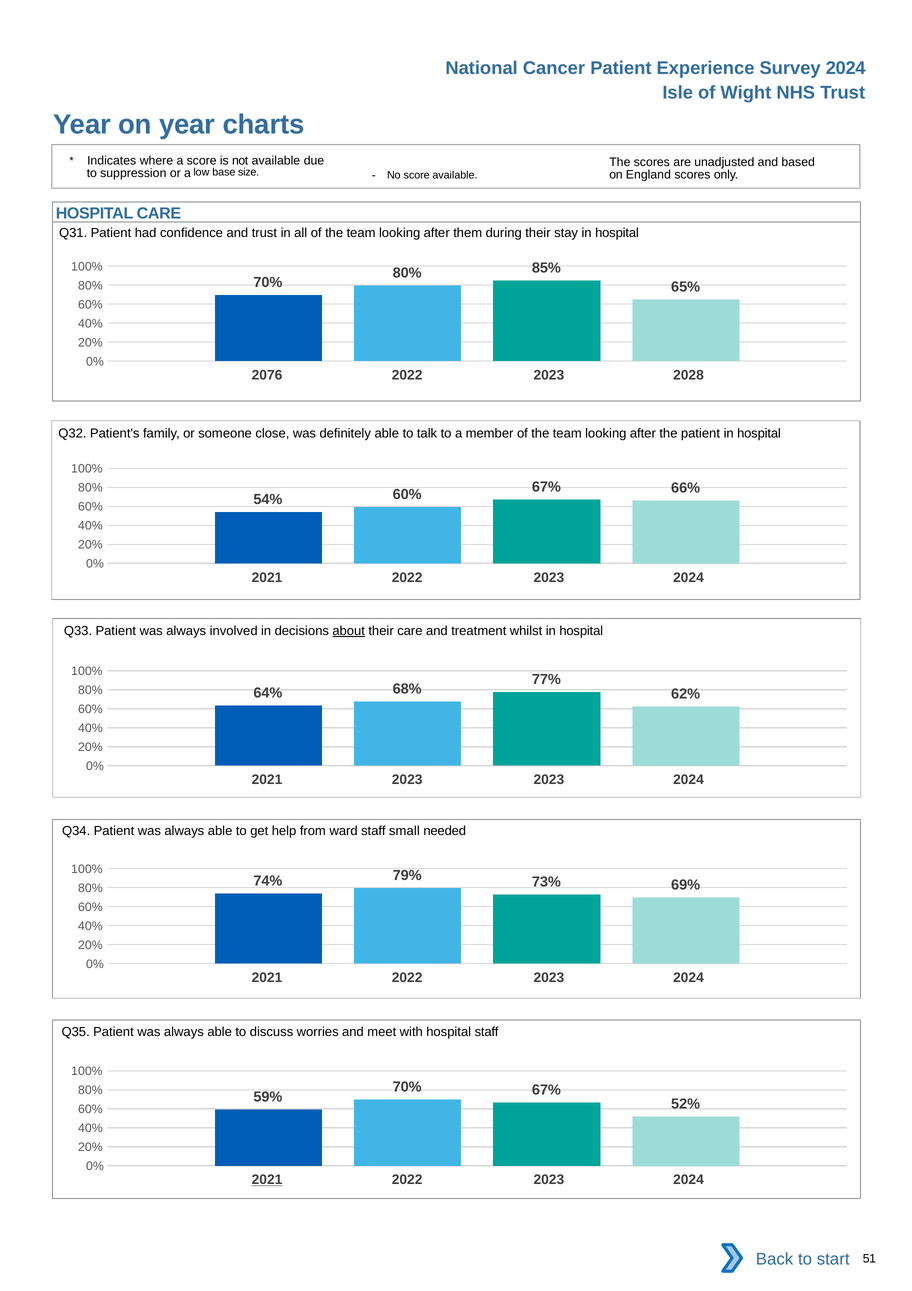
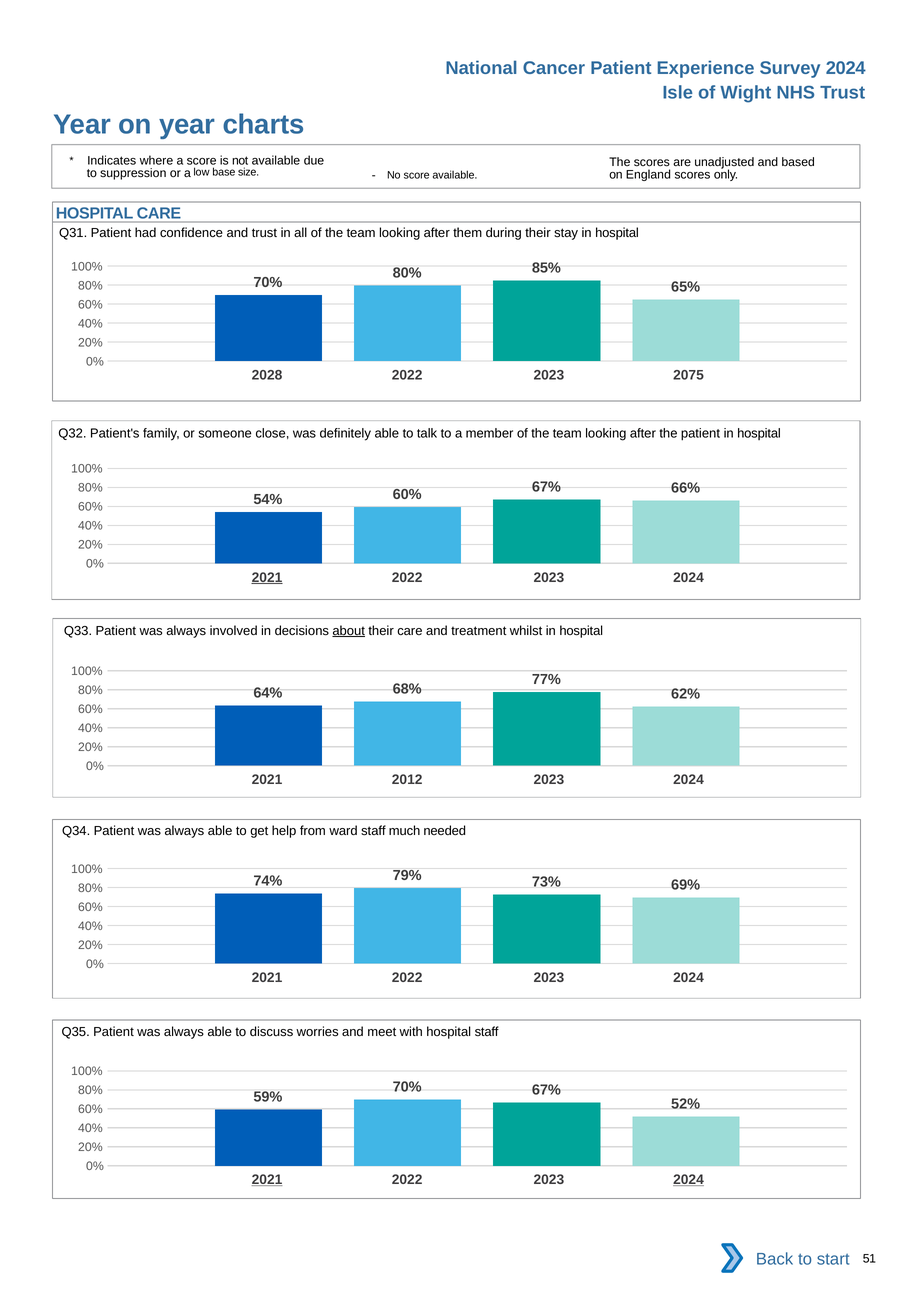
2076: 2076 -> 2028
2028: 2028 -> 2075
2021 at (267, 577) underline: none -> present
2021 2023: 2023 -> 2012
small: small -> much
2024 at (689, 1179) underline: none -> present
